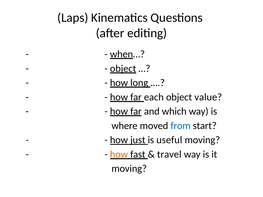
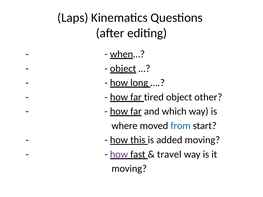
each: each -> tired
value: value -> other
just: just -> this
useful: useful -> added
how at (119, 155) colour: orange -> purple
